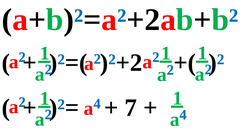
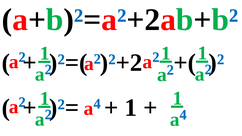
7 at (131, 108): 7 -> 1
